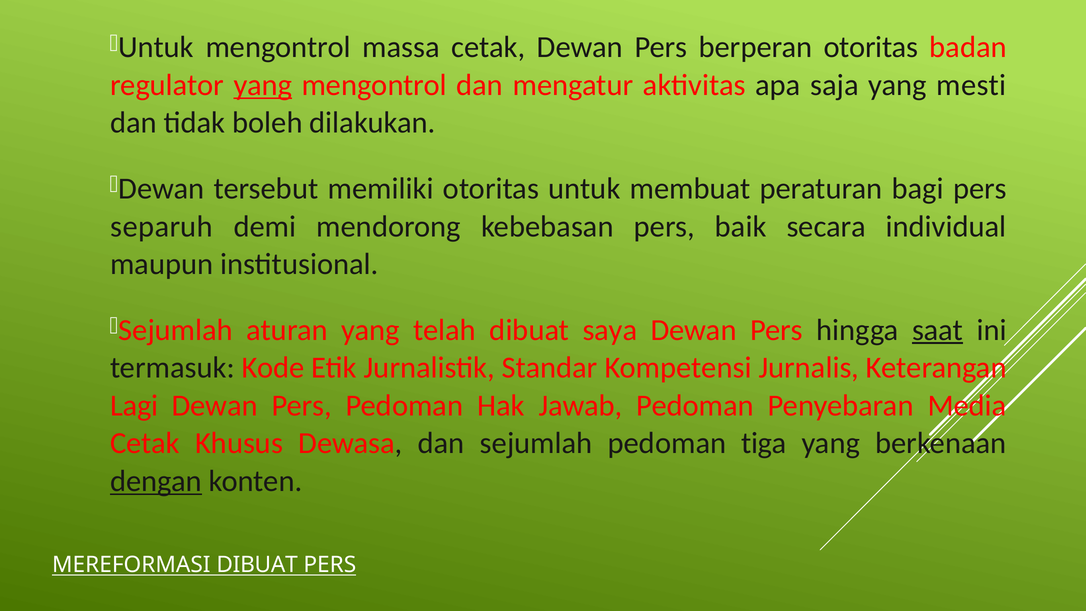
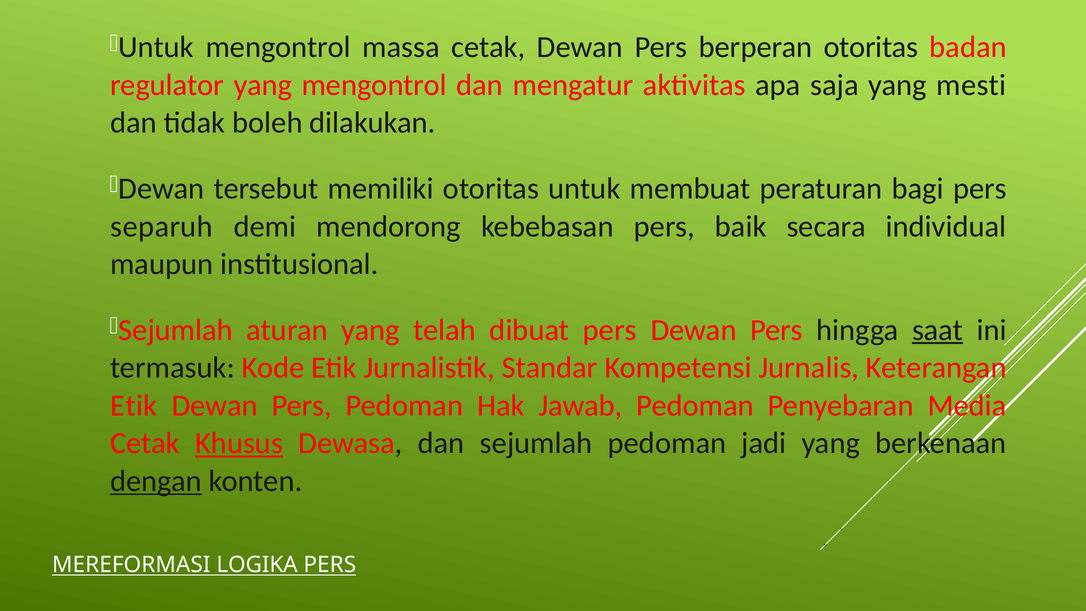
yang at (263, 85) underline: present -> none
dibuat saya: saya -> pers
Lagi at (134, 405): Lagi -> Etik
Khusus underline: none -> present
tiga: tiga -> jadi
MEREFORMASI DIBUAT: DIBUAT -> LOGIKA
